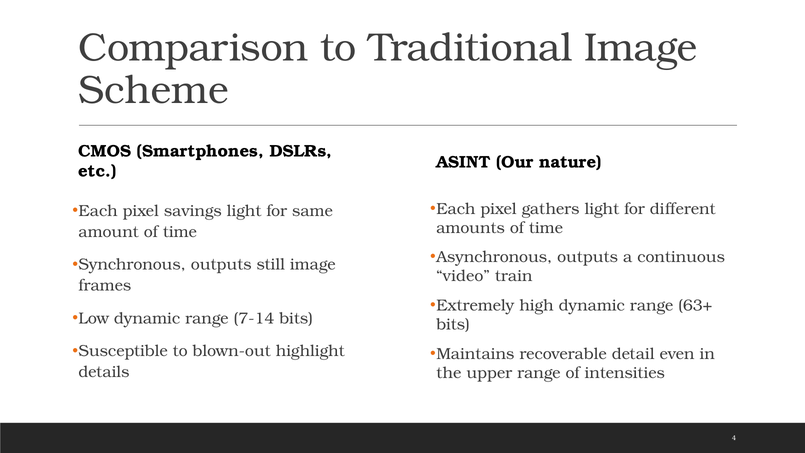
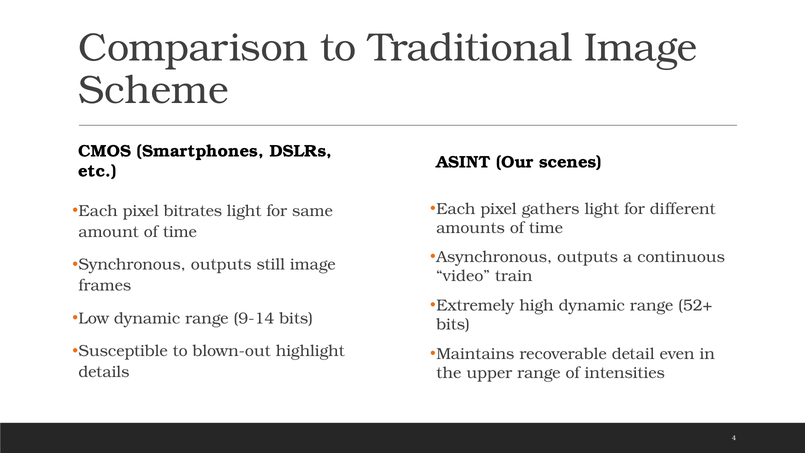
nature: nature -> scenes
savings: savings -> bitrates
63+: 63+ -> 52+
7-14: 7-14 -> 9-14
